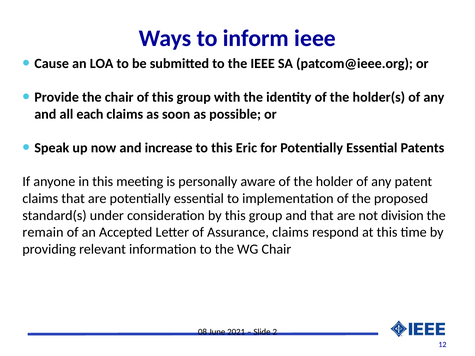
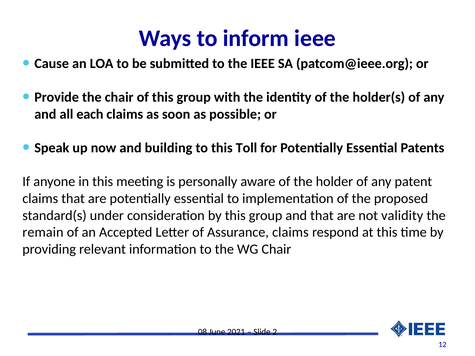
increase: increase -> building
Eric: Eric -> Toll
division: division -> validity
